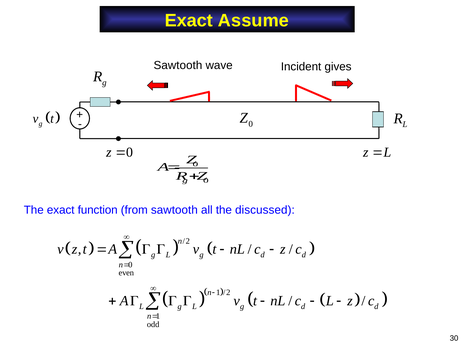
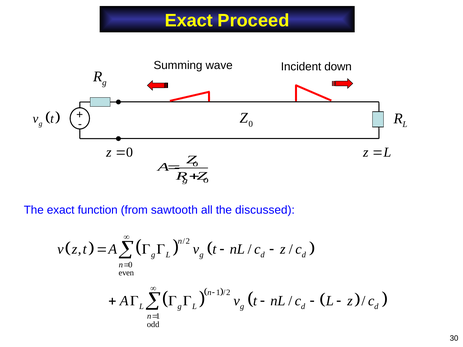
Assume: Assume -> Proceed
Sawtooth at (178, 66): Sawtooth -> Summing
gives: gives -> down
